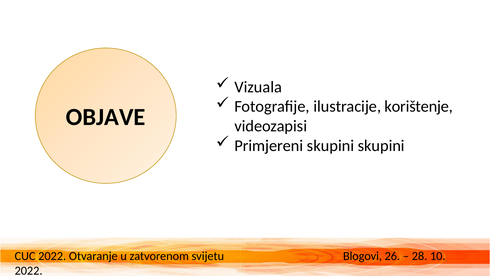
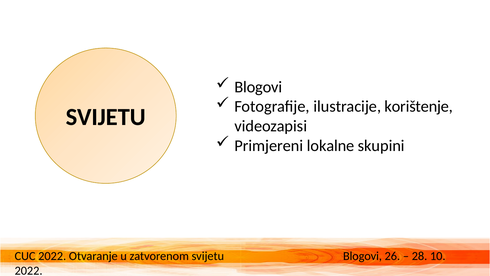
Vizuala at (258, 87): Vizuala -> Blogovi
OBJAVE at (106, 117): OBJAVE -> SVIJETU
Primjereni skupini: skupini -> lokalne
